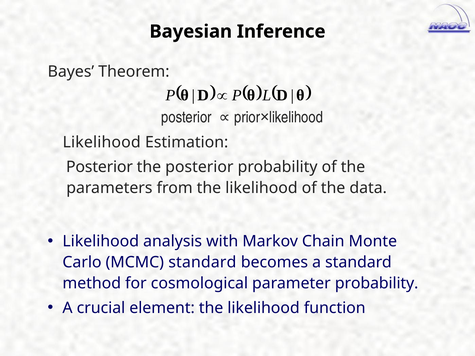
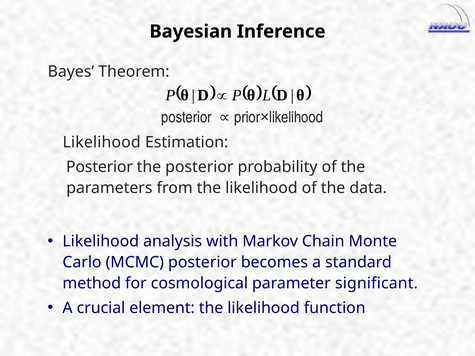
MCMC standard: standard -> posterior
parameter probability: probability -> significant
